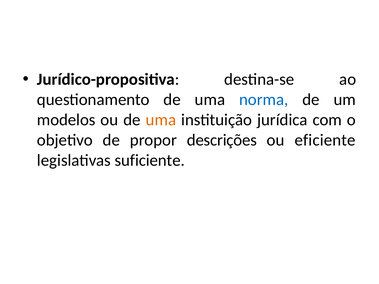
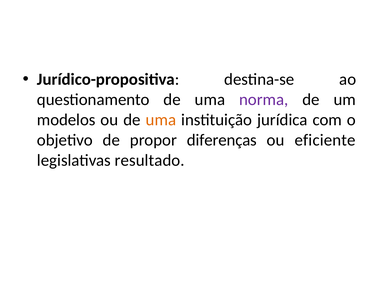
norma colour: blue -> purple
descrições: descrições -> diferenças
suficiente: suficiente -> resultado
